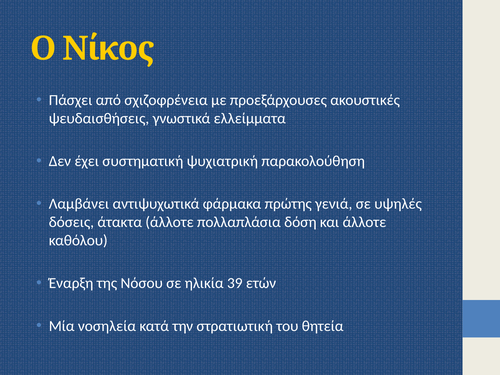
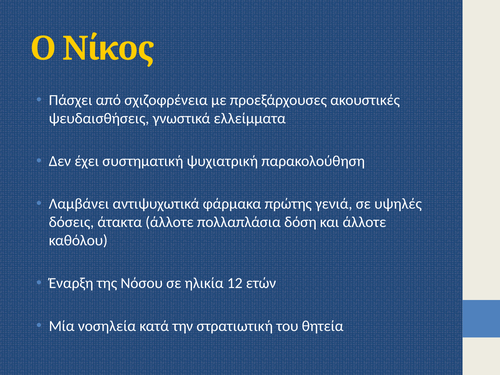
39: 39 -> 12
